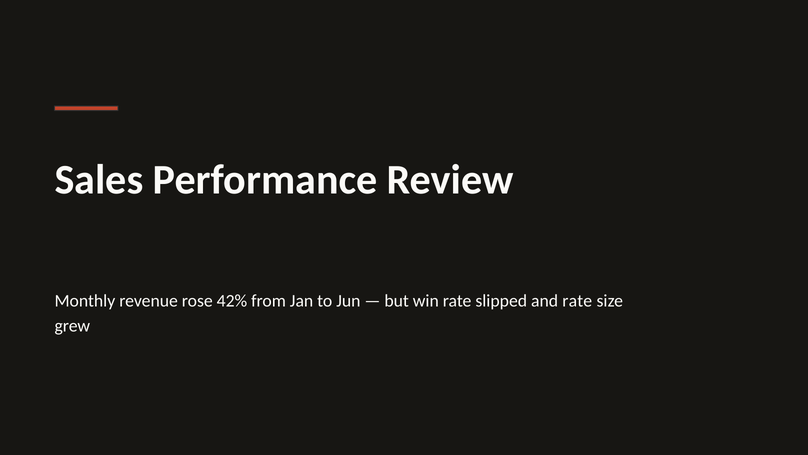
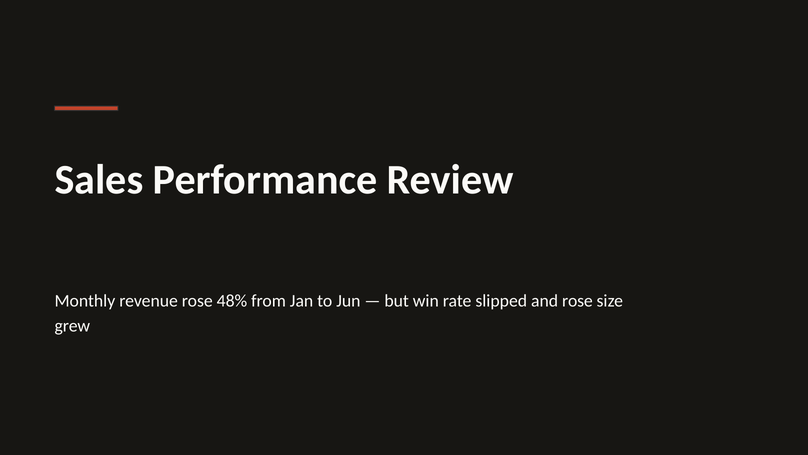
42%: 42% -> 48%
and rate: rate -> rose
